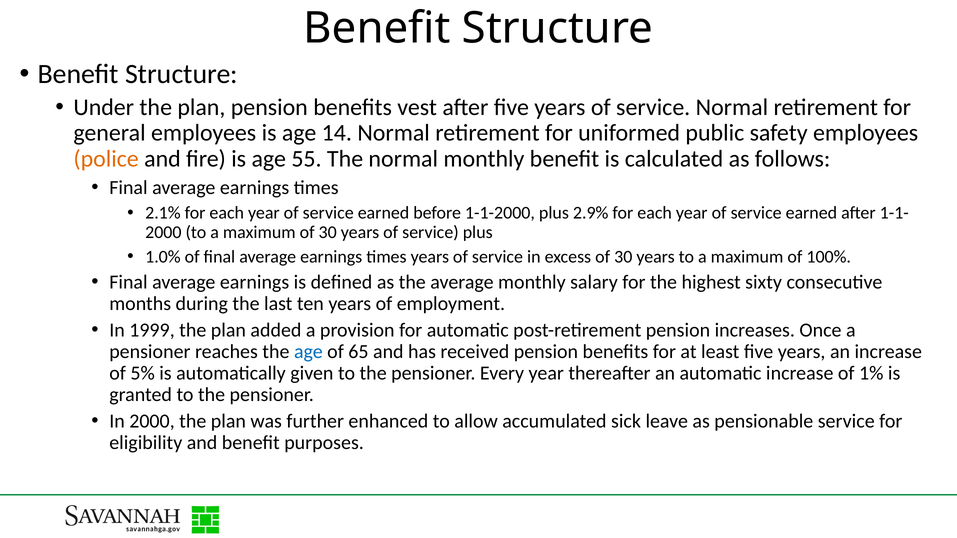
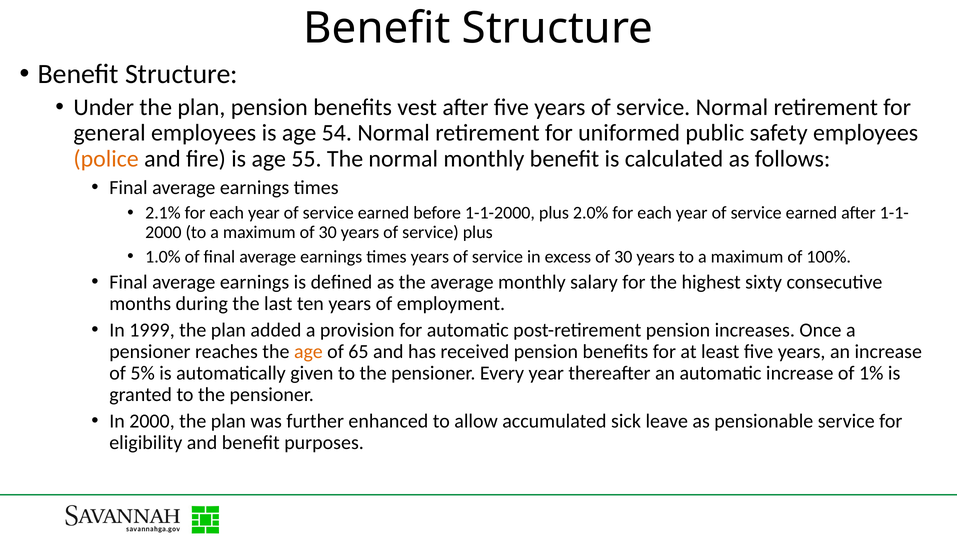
14: 14 -> 54
2.9%: 2.9% -> 2.0%
age at (308, 352) colour: blue -> orange
